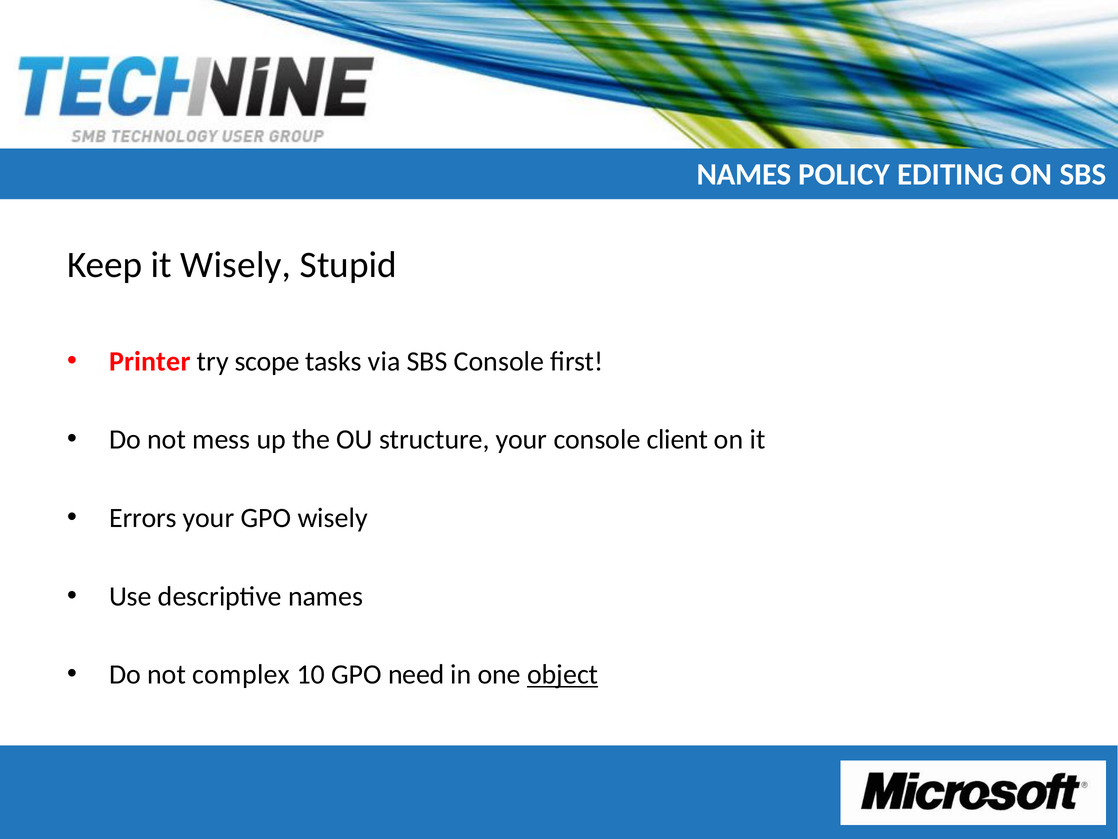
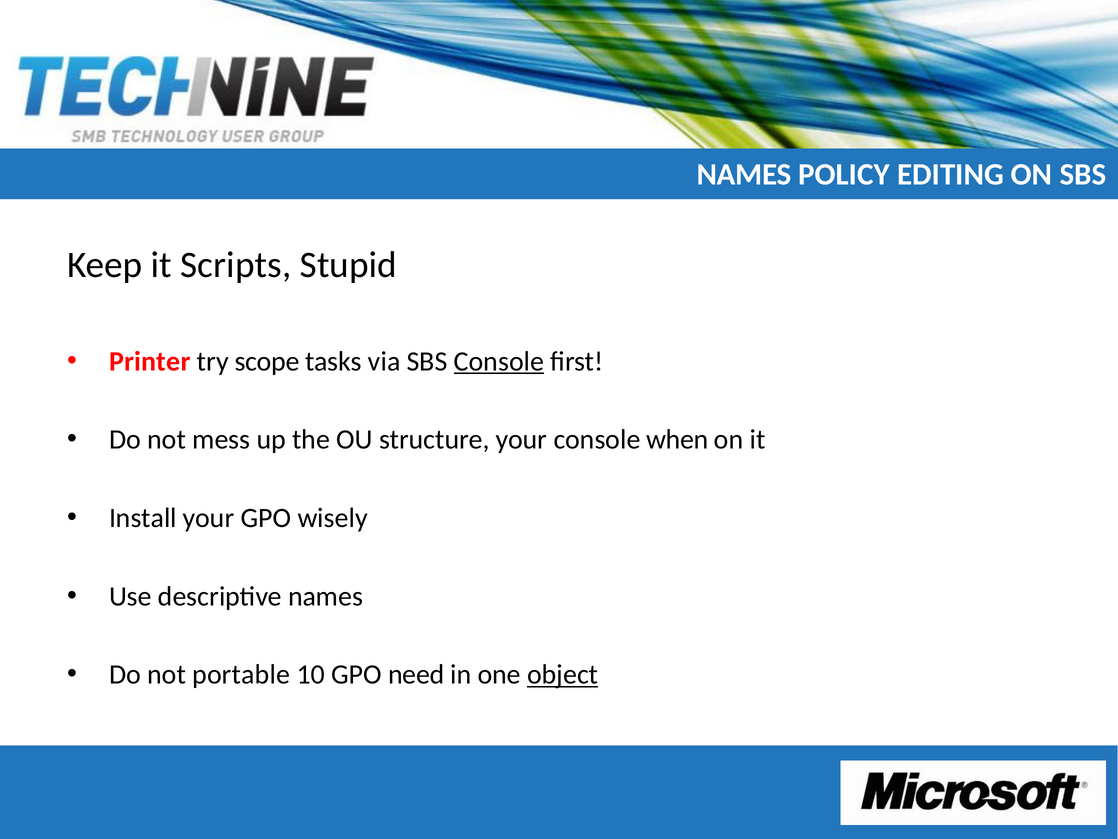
it Wisely: Wisely -> Scripts
Console at (499, 361) underline: none -> present
client: client -> when
Errors: Errors -> Install
complex: complex -> portable
